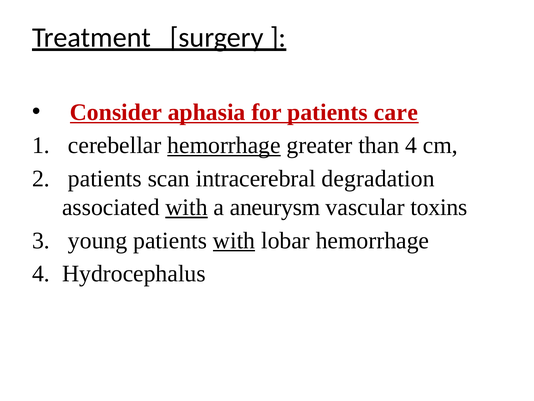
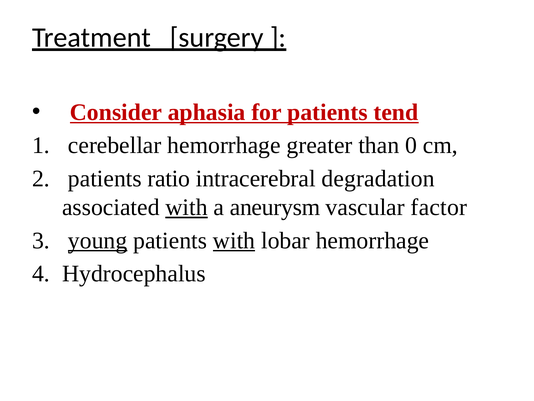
care: care -> tend
hemorrhage at (224, 145) underline: present -> none
than 4: 4 -> 0
scan: scan -> ratio
toxins: toxins -> factor
young underline: none -> present
